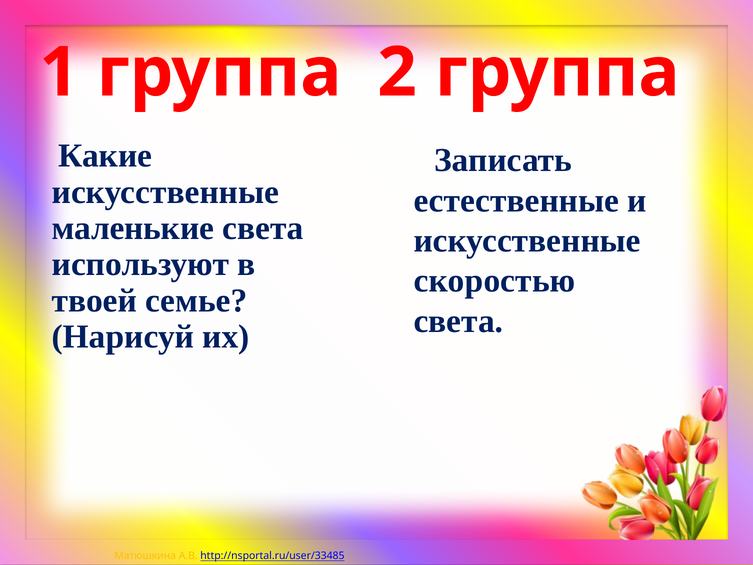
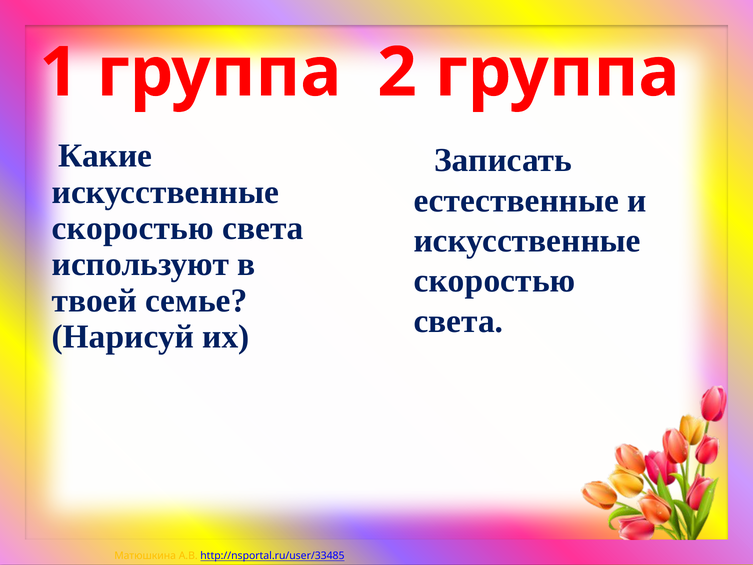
маленькие at (133, 228): маленькие -> скоростью
